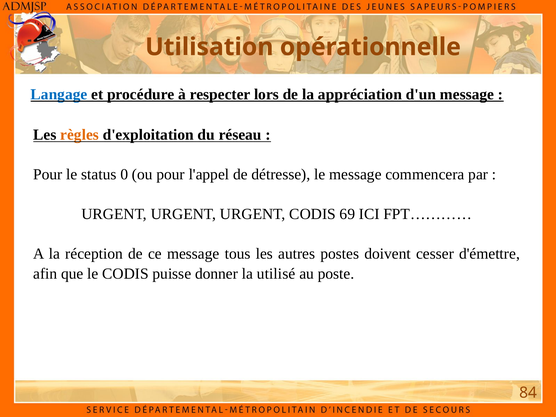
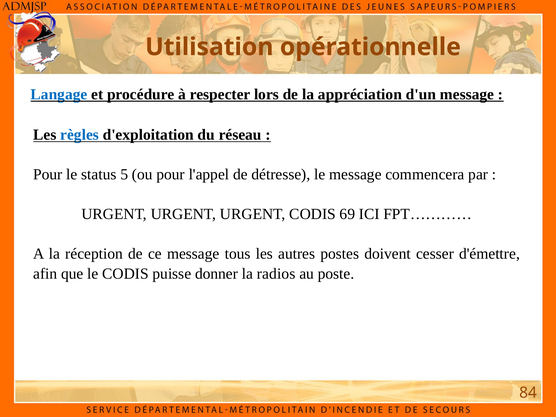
règles colour: orange -> blue
0: 0 -> 5
utilisé: utilisé -> radios
